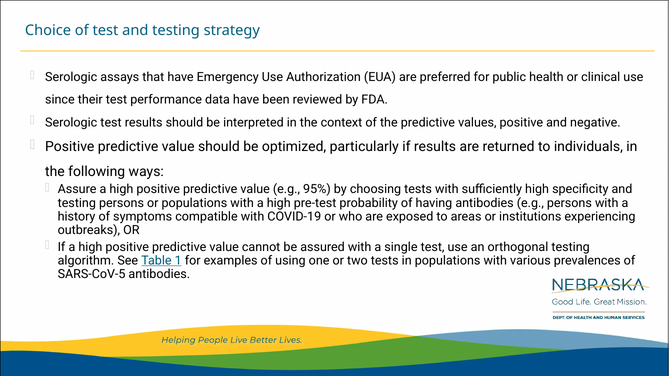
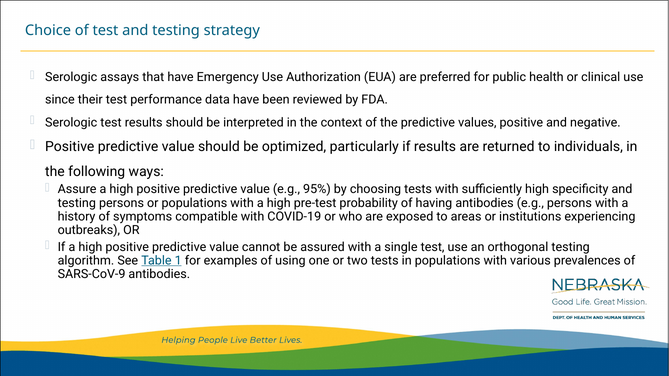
SARS-CoV-5: SARS-CoV-5 -> SARS-CoV-9
